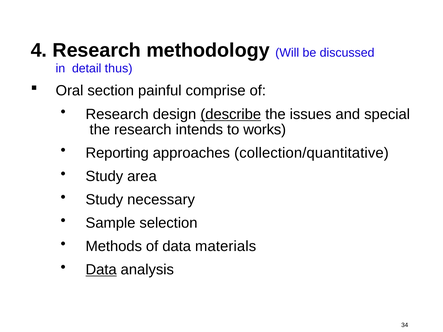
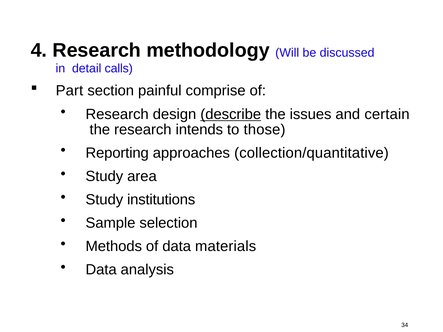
thus: thus -> calls
Oral: Oral -> Part
special: special -> certain
works: works -> those
necessary: necessary -> institutions
Data at (101, 270) underline: present -> none
